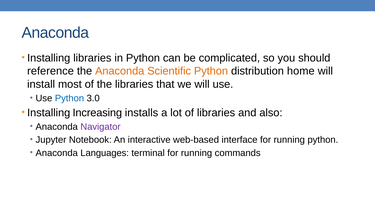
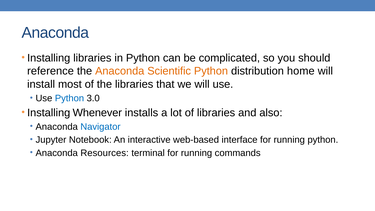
Increasing: Increasing -> Whenever
Navigator colour: purple -> blue
Languages: Languages -> Resources
